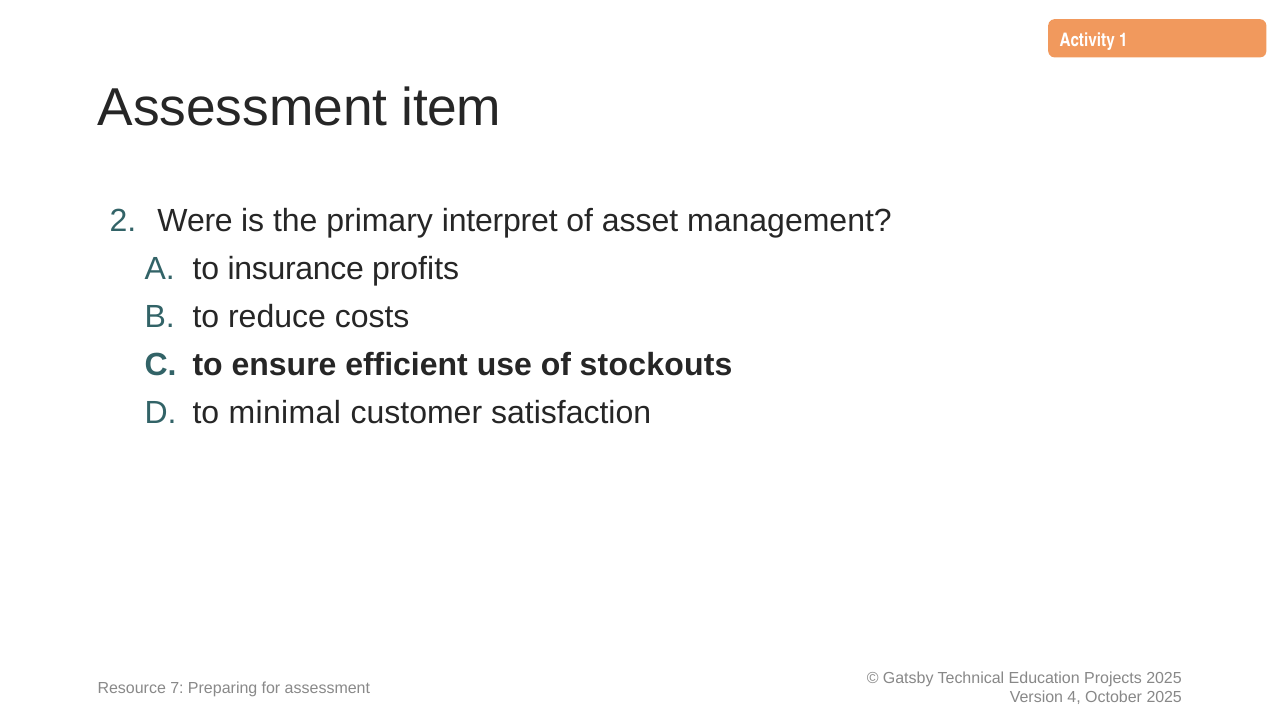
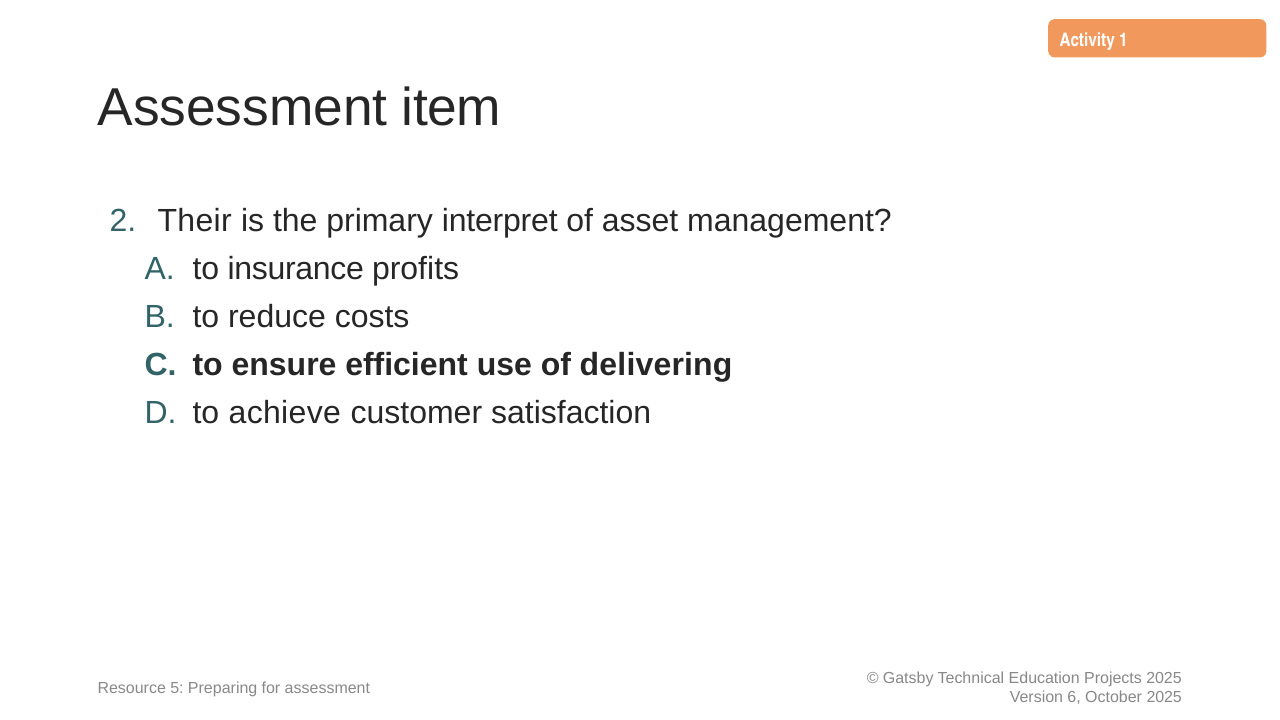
Were: Were -> Their
stockouts: stockouts -> delivering
minimal: minimal -> achieve
7: 7 -> 5
4: 4 -> 6
